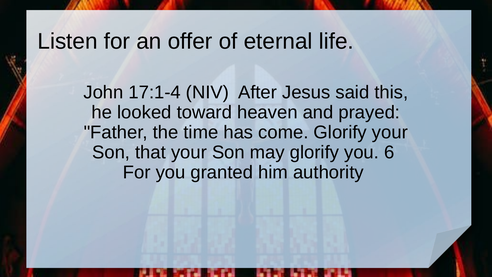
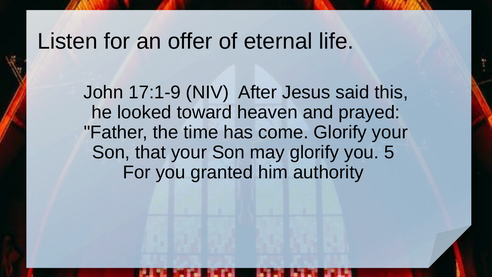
17:1-4: 17:1-4 -> 17:1-9
6: 6 -> 5
